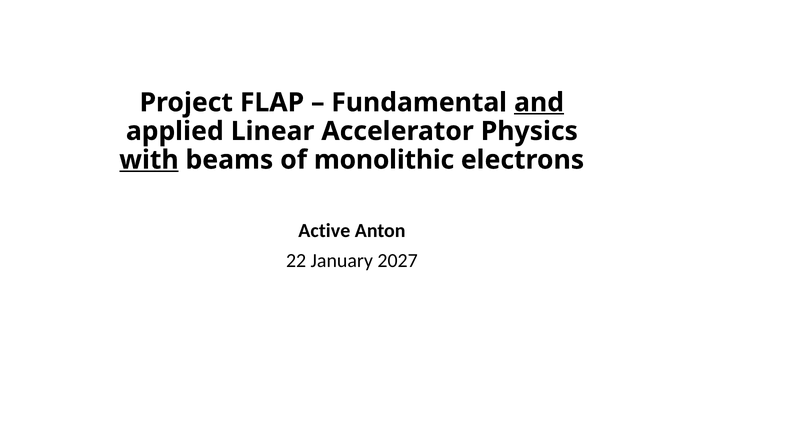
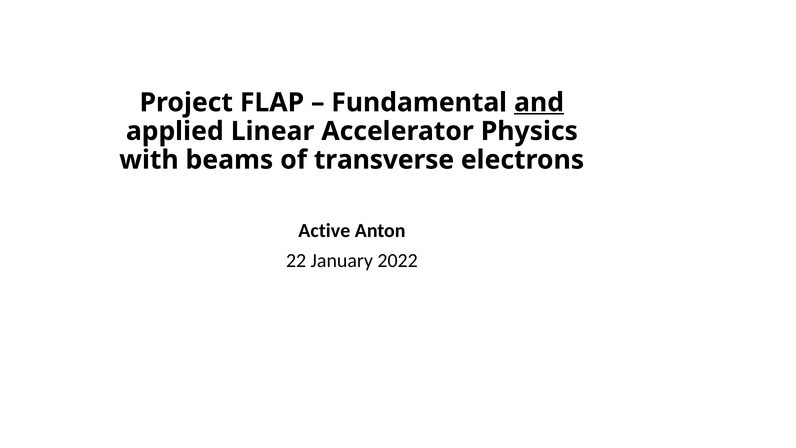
with underline: present -> none
monolithic: monolithic -> transverse
2027: 2027 -> 2022
